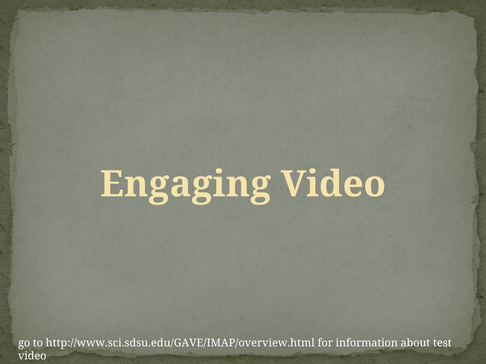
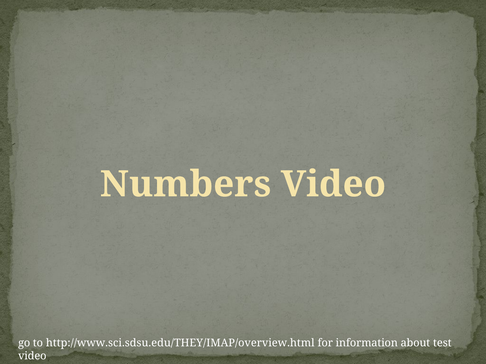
Engaging: Engaging -> Numbers
http://www.sci.sdsu.edu/GAVE/IMAP/overview.html: http://www.sci.sdsu.edu/GAVE/IMAP/overview.html -> http://www.sci.sdsu.edu/THEY/IMAP/overview.html
